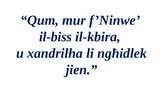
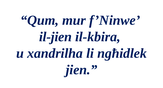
il-biss: il-biss -> il-jien
